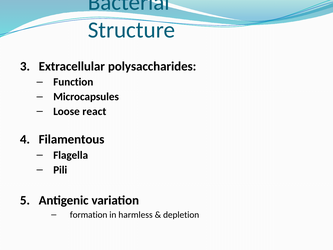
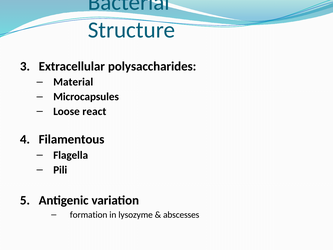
Function: Function -> Material
harmless: harmless -> lysozyme
depletion: depletion -> abscesses
